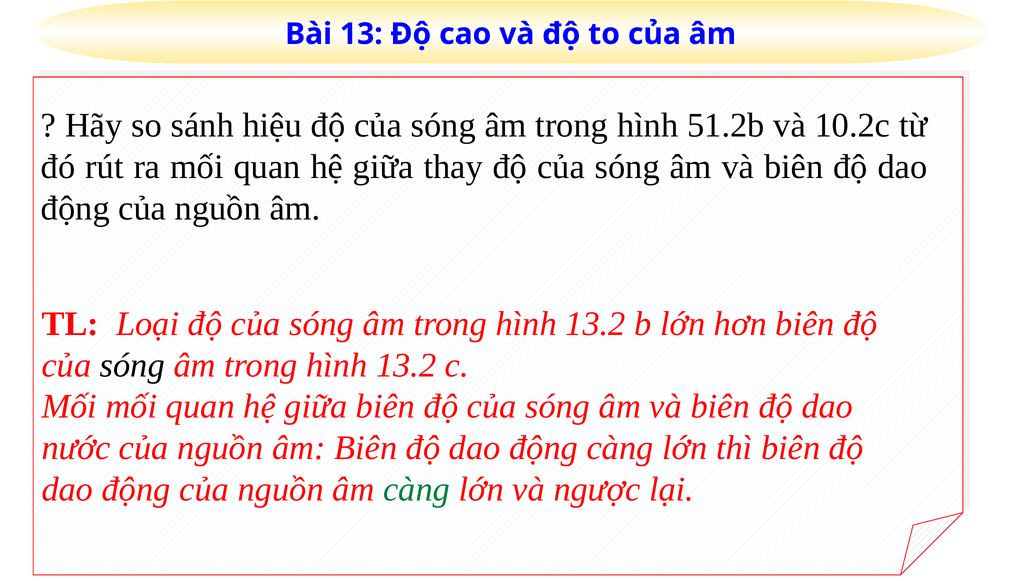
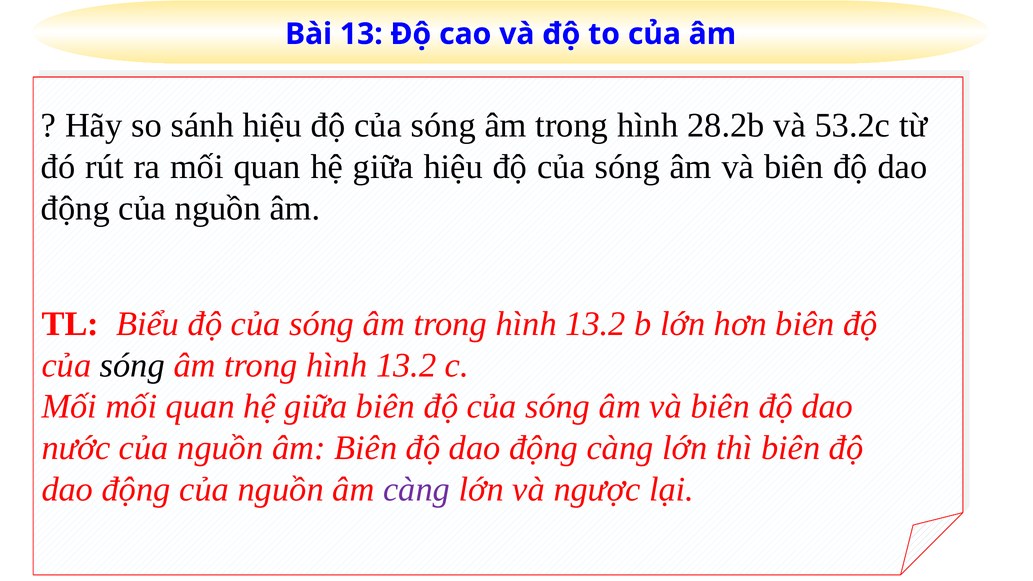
51.2b: 51.2b -> 28.2b
10.2c: 10.2c -> 53.2c
giữa thay: thay -> hiệu
Loại: Loại -> Biểu
càng at (417, 489) colour: green -> purple
